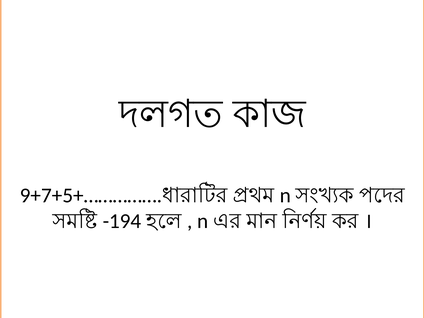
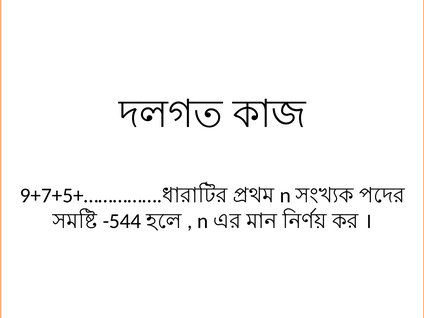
-194: -194 -> -544
